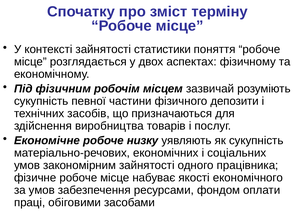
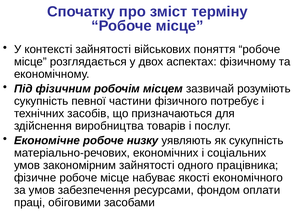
статистики: статистики -> військових
депозити: депозити -> потребує
